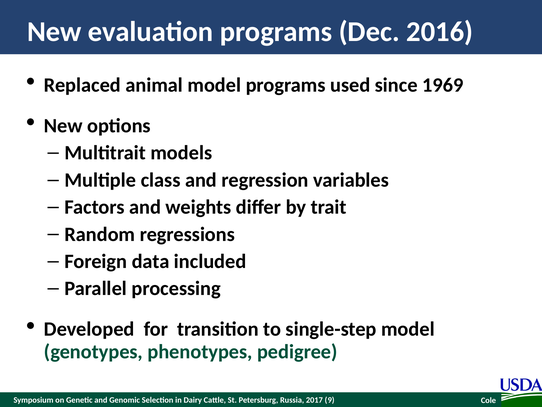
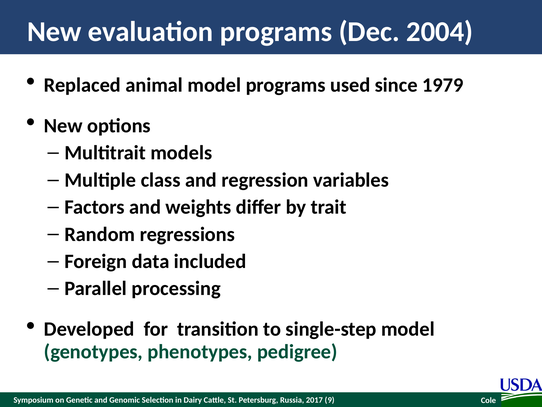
2016: 2016 -> 2004
1969: 1969 -> 1979
